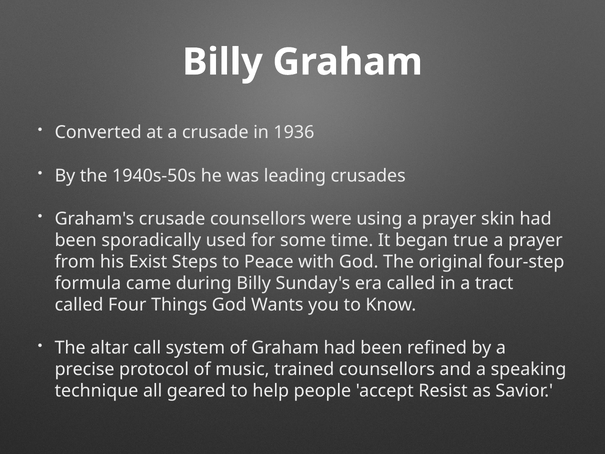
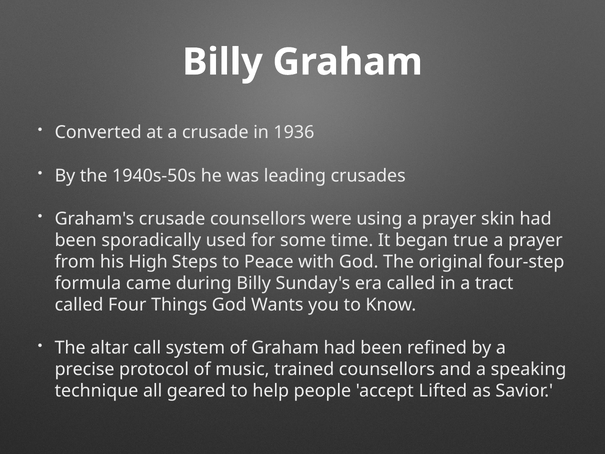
Exist: Exist -> High
Resist: Resist -> Lifted
